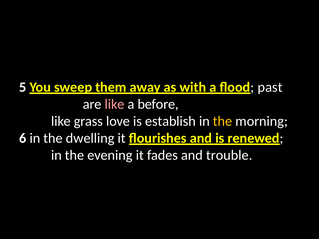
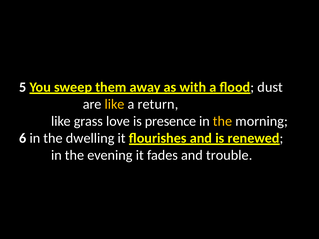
past: past -> dust
like at (115, 104) colour: pink -> yellow
before: before -> return
establish: establish -> presence
